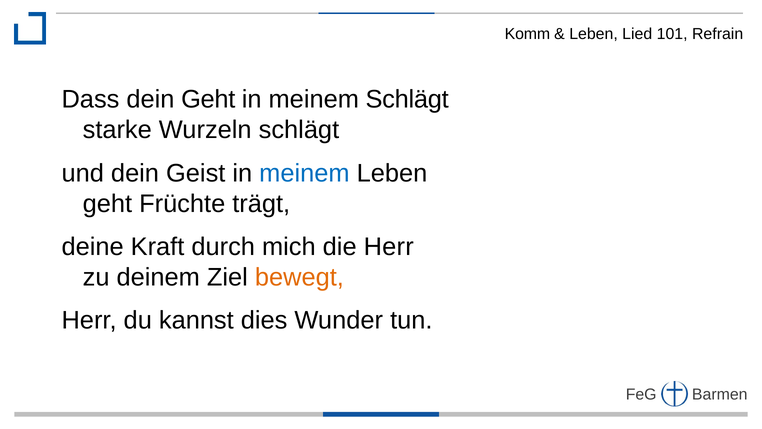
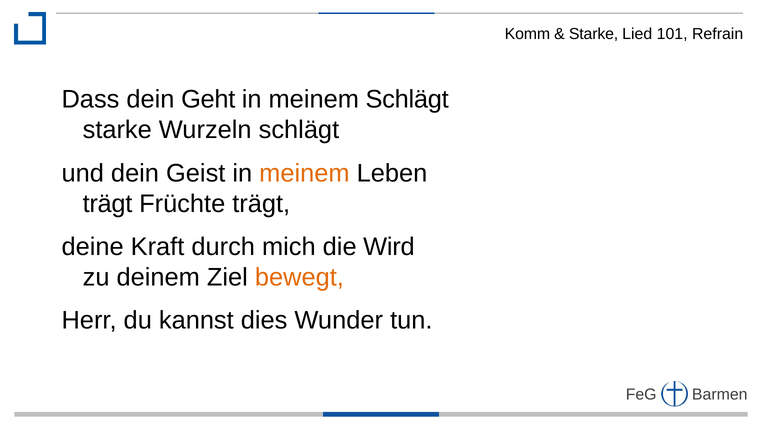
Leben at (594, 34): Leben -> Starke
meinem at (304, 173) colour: blue -> orange
geht at (107, 203): geht -> trägt
die Herr: Herr -> Wird
